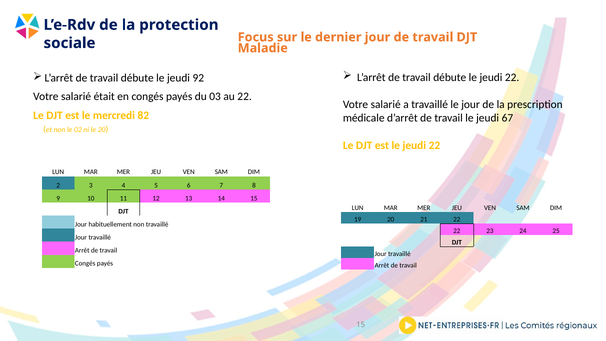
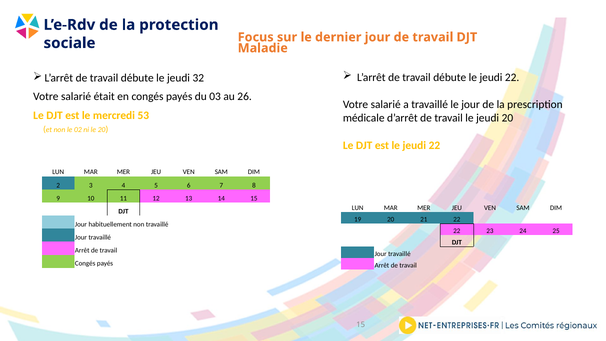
92: 92 -> 32
au 22: 22 -> 26
82: 82 -> 53
jeudi 67: 67 -> 20
